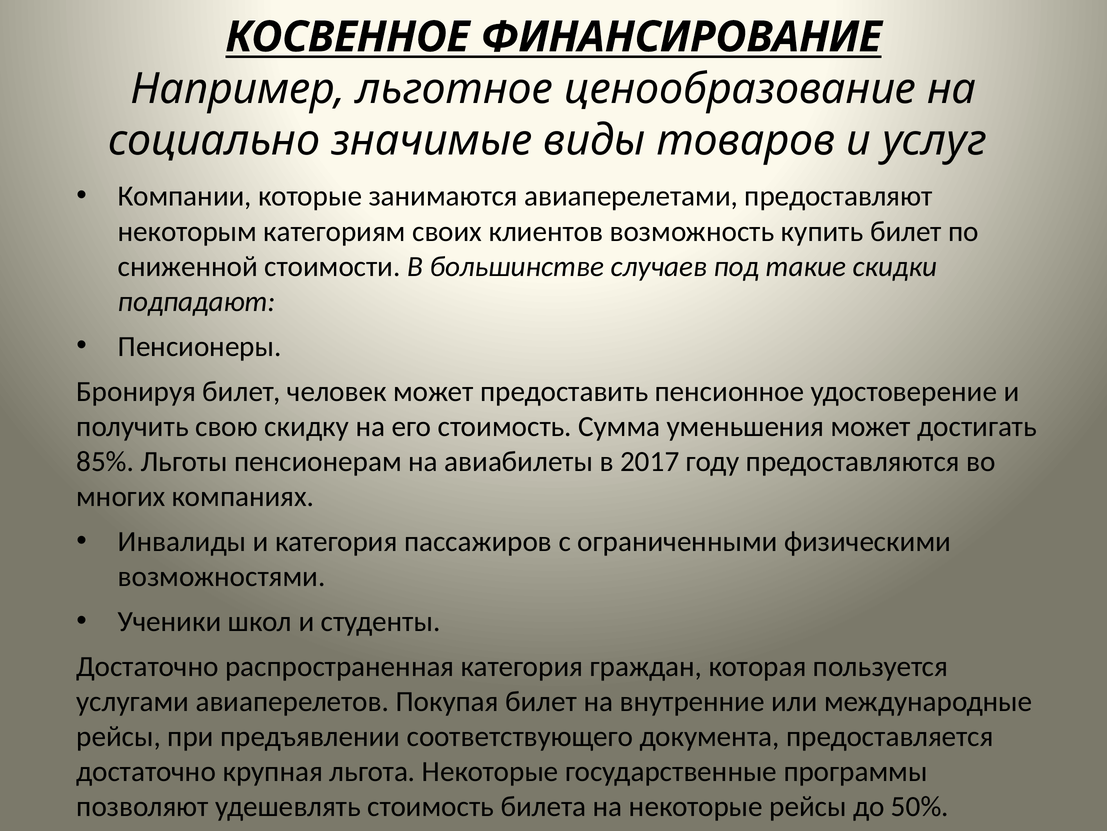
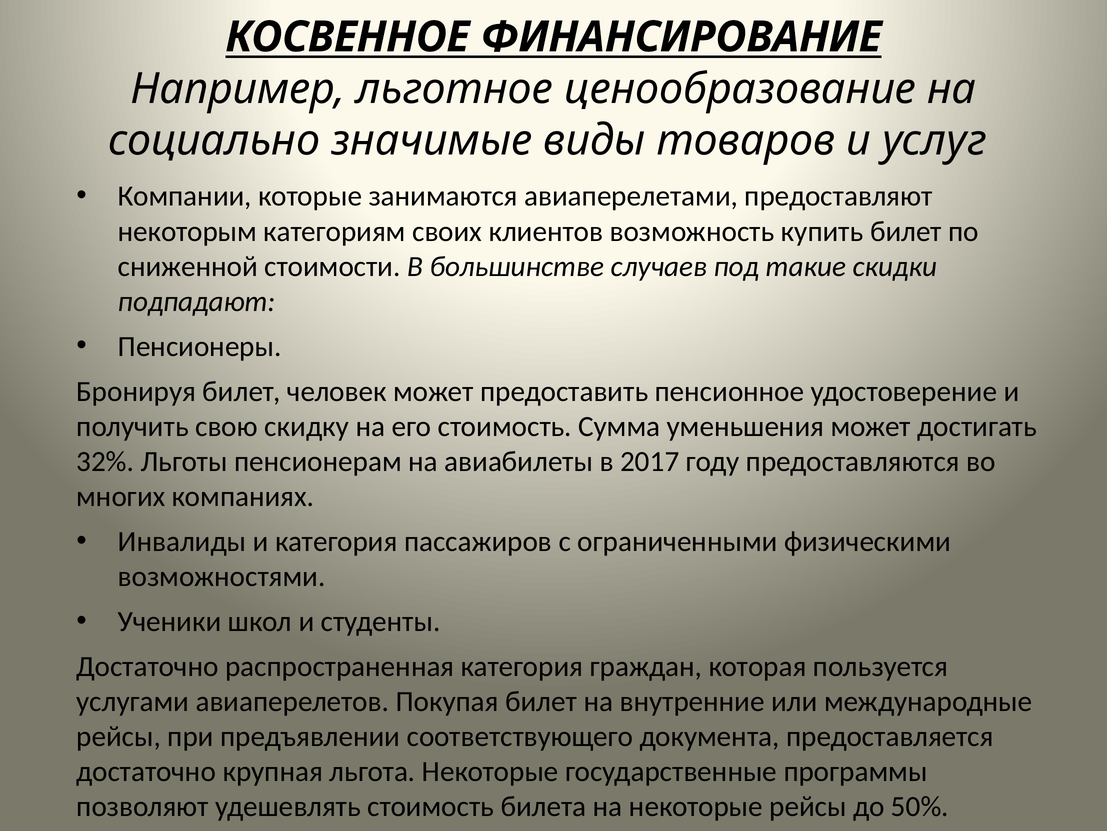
85%: 85% -> 32%
